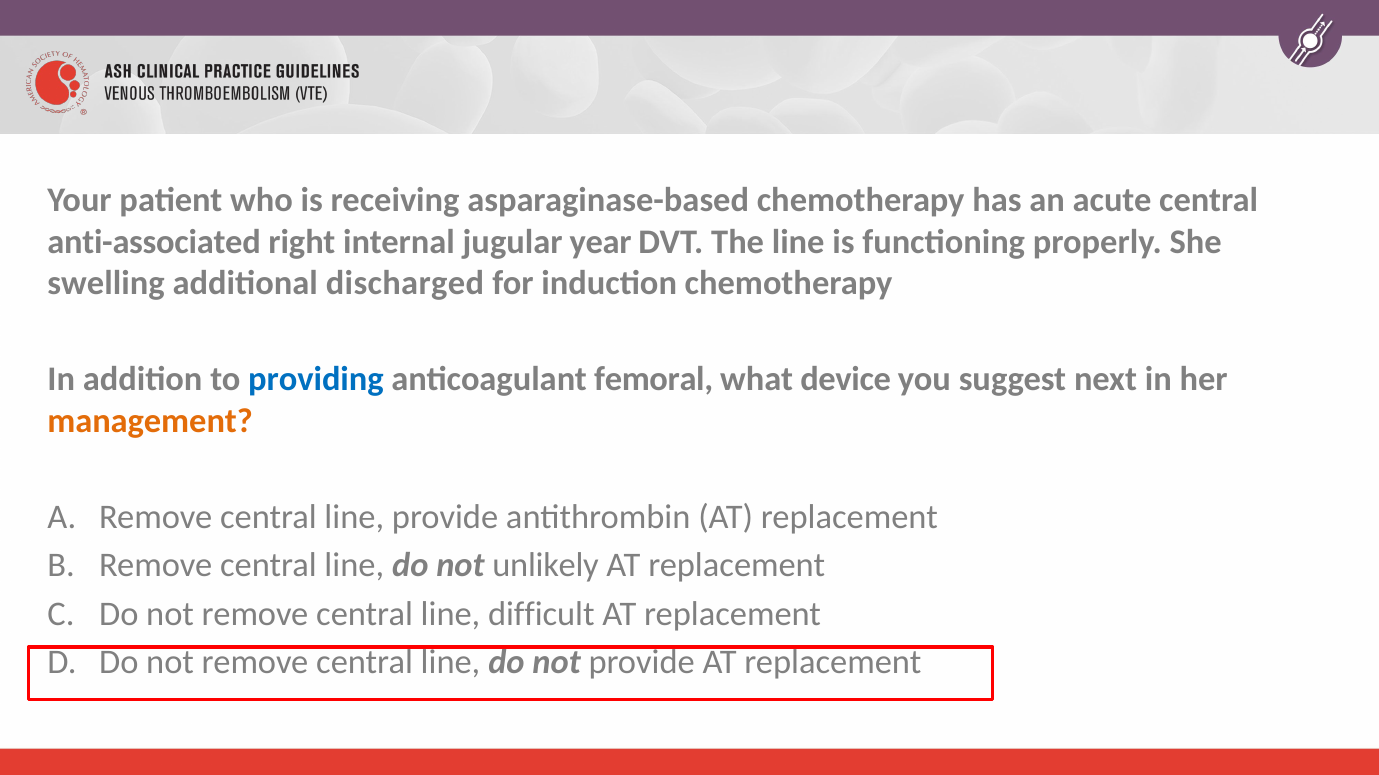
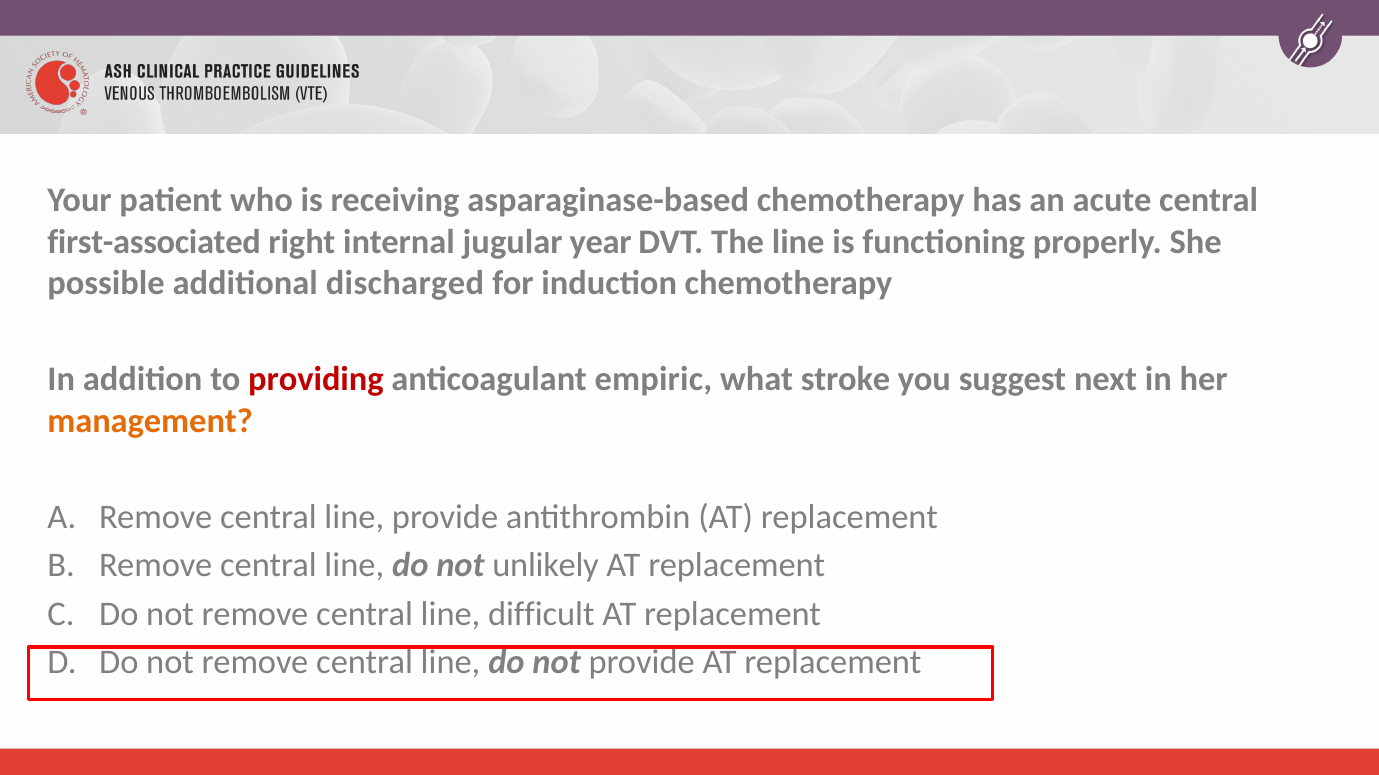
anti-associated: anti-associated -> first-associated
swelling: swelling -> possible
providing colour: blue -> red
femoral: femoral -> empiric
device: device -> stroke
